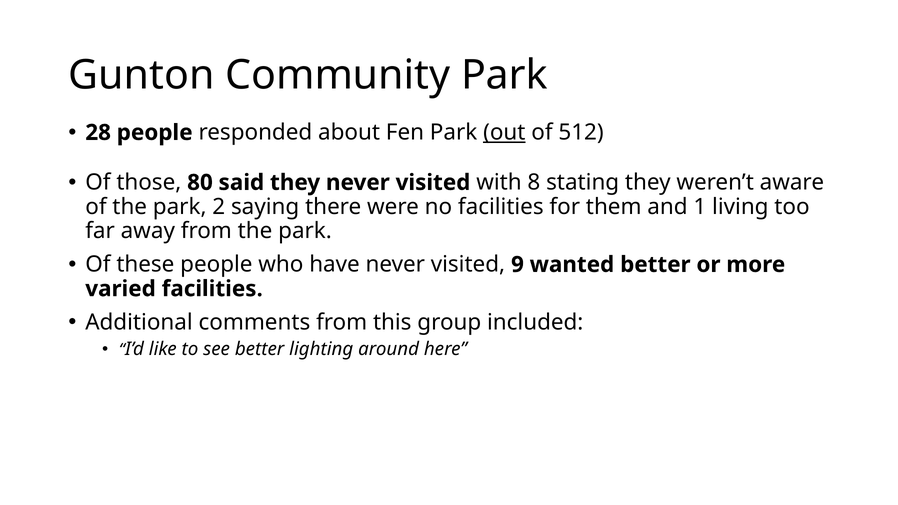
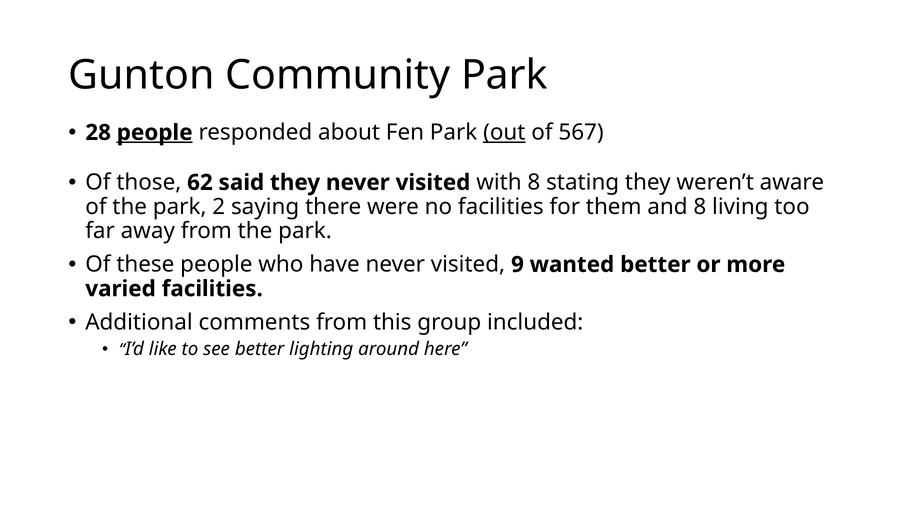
people at (155, 133) underline: none -> present
512: 512 -> 567
80: 80 -> 62
and 1: 1 -> 8
